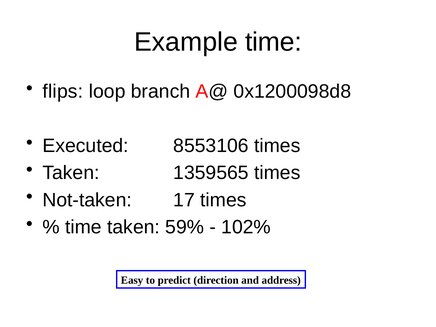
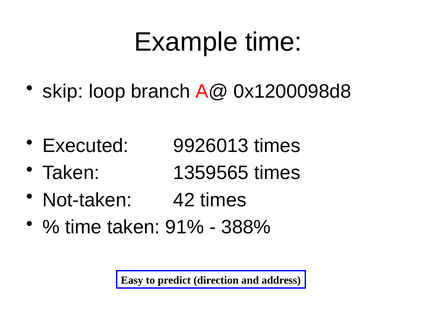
flips: flips -> skip
8553106: 8553106 -> 9926013
17: 17 -> 42
59%: 59% -> 91%
102%: 102% -> 388%
